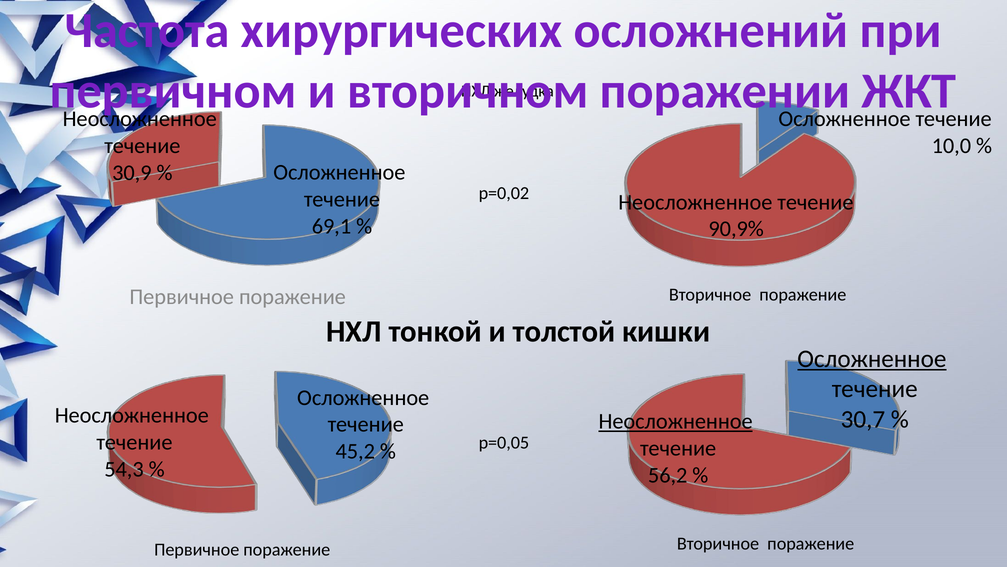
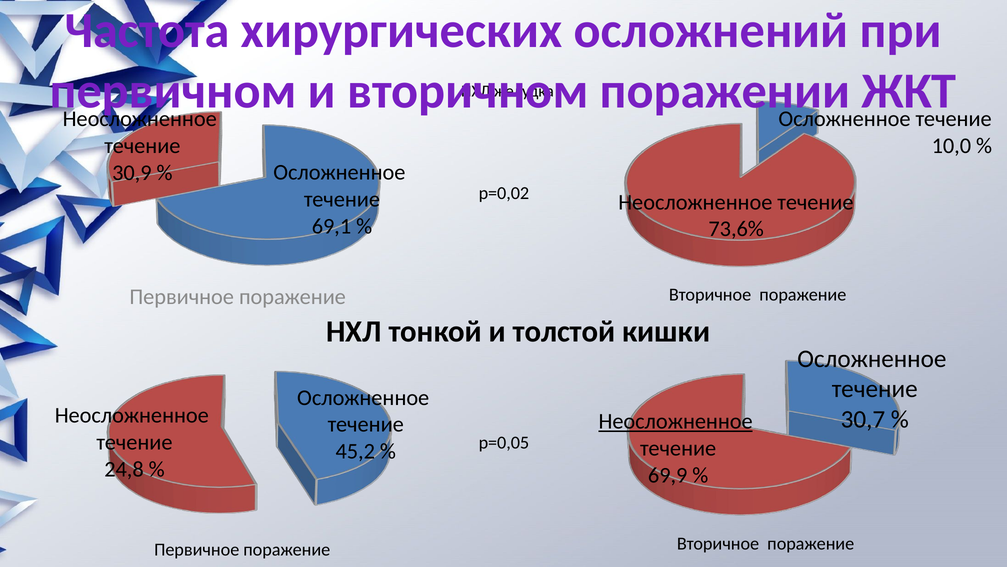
90,9%: 90,9% -> 73,6%
Осложненное at (872, 359) underline: present -> none
54,3: 54,3 -> 24,8
56,2: 56,2 -> 69,9
